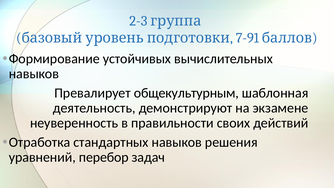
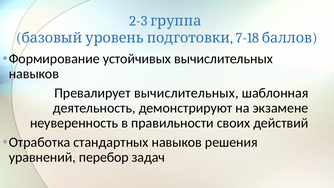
7-91: 7-91 -> 7-18
Превалирует общекультурным: общекультурным -> вычислительных
